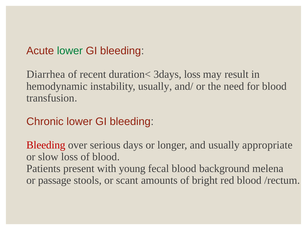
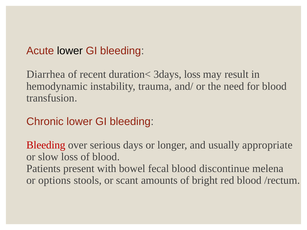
lower at (70, 51) colour: green -> black
instability usually: usually -> trauma
young: young -> bowel
background: background -> discontinue
passage: passage -> options
